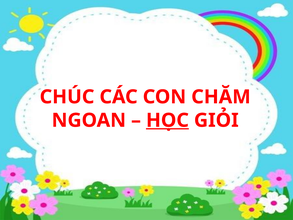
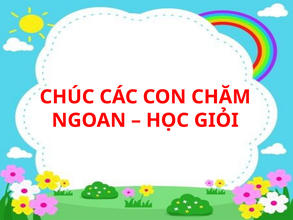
HỌC underline: present -> none
